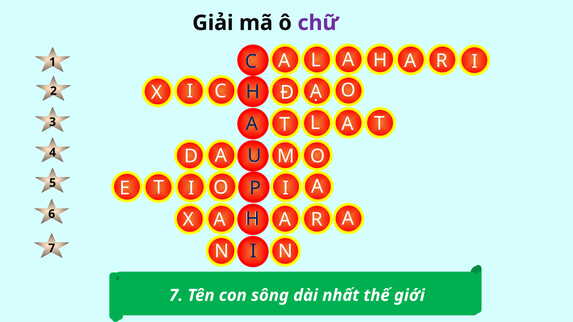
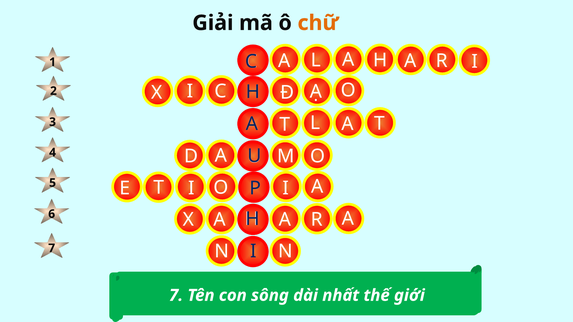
chữ colour: purple -> orange
